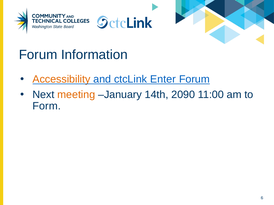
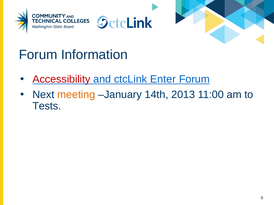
Accessibility colour: orange -> red
2090: 2090 -> 2013
Form: Form -> Tests
